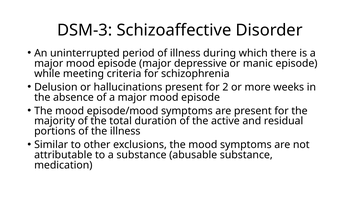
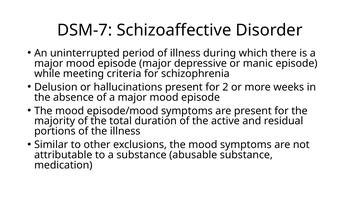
DSM-3: DSM-3 -> DSM-7
